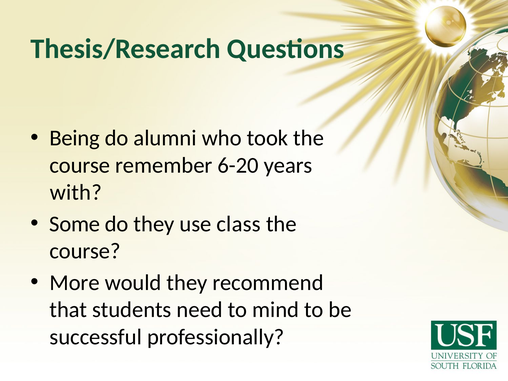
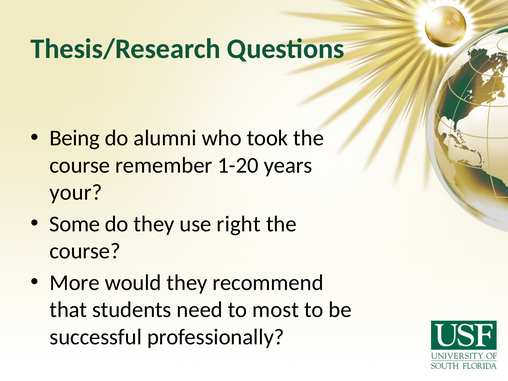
6-20: 6-20 -> 1-20
with: with -> your
class: class -> right
mind: mind -> most
